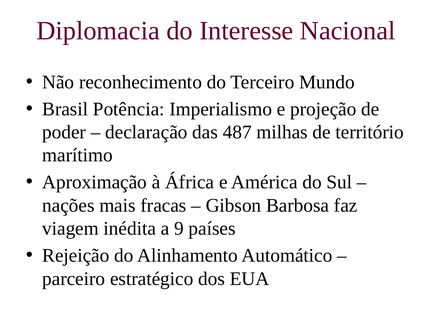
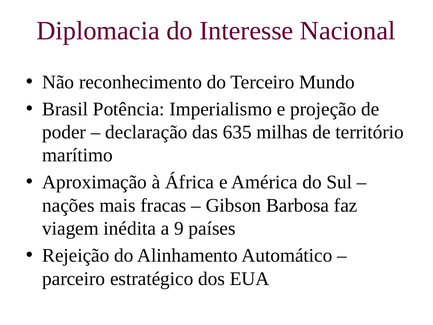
487: 487 -> 635
